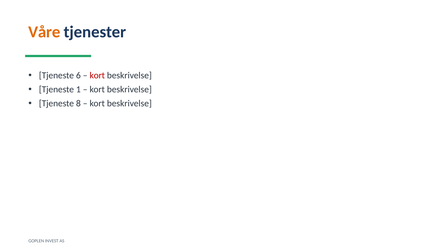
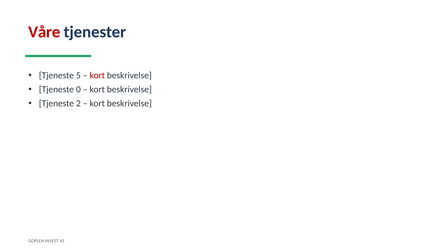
Våre colour: orange -> red
6: 6 -> 5
1: 1 -> 0
8: 8 -> 2
